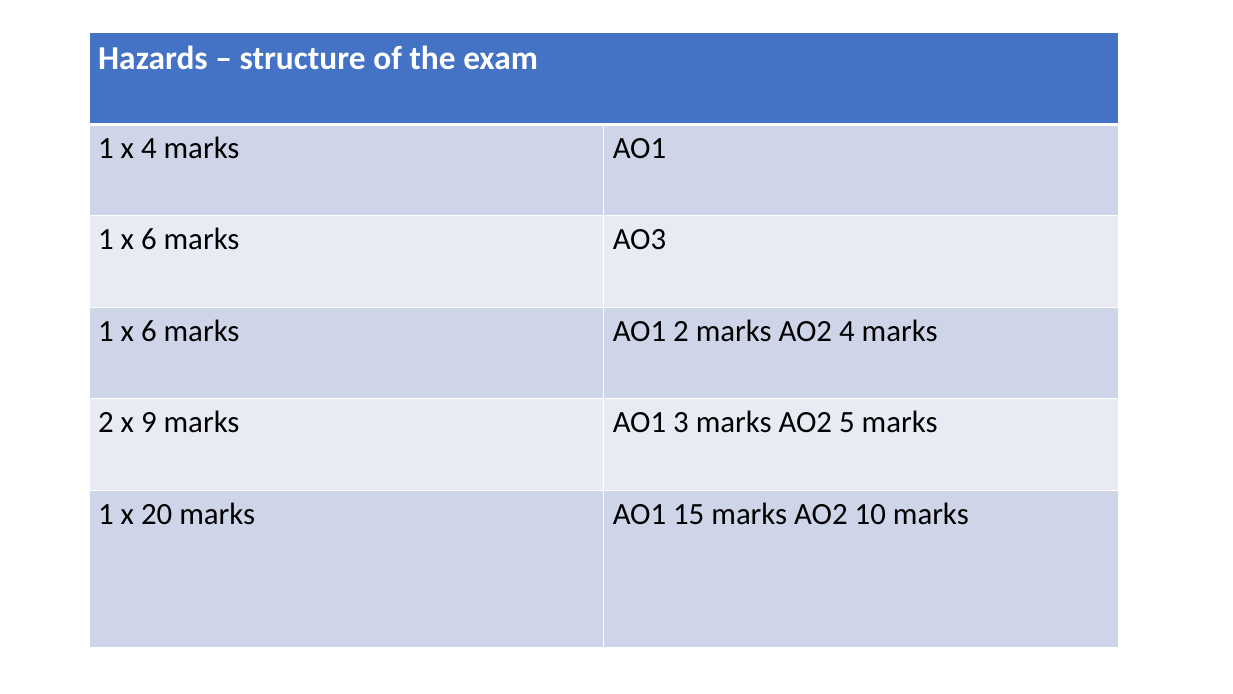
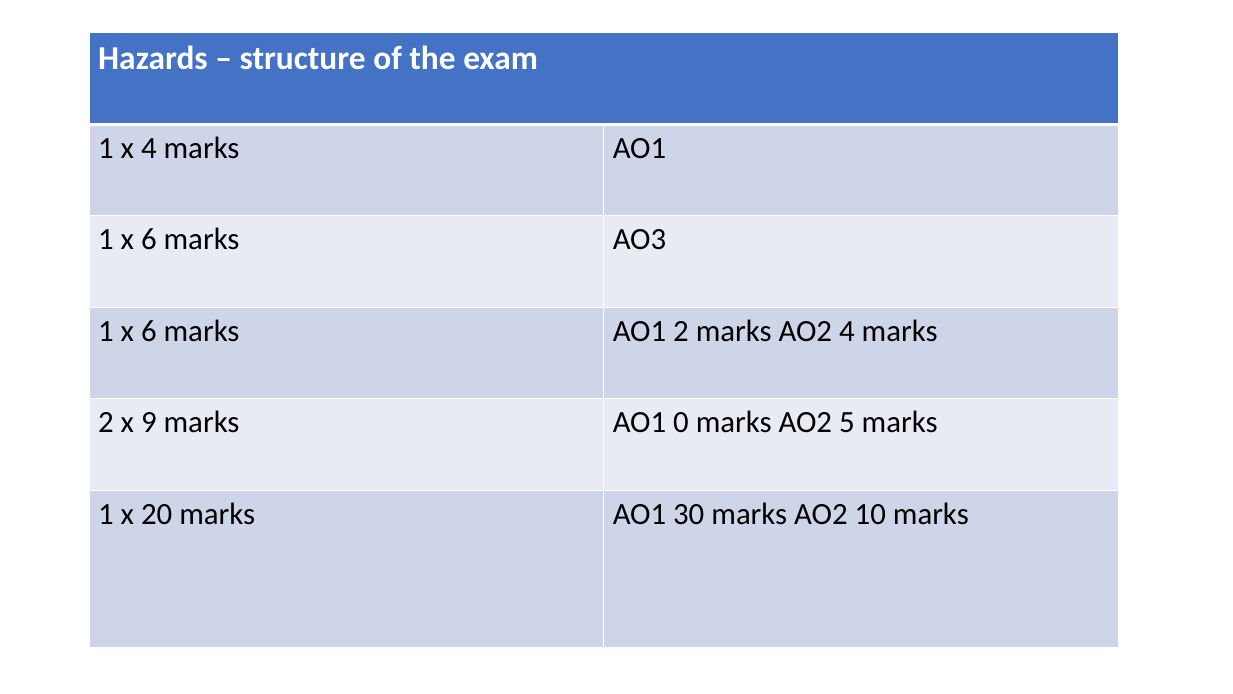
3: 3 -> 0
15: 15 -> 30
